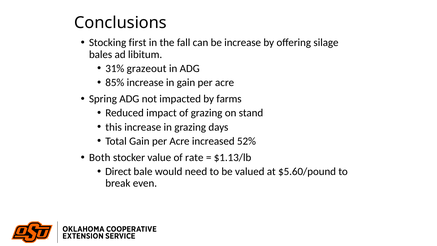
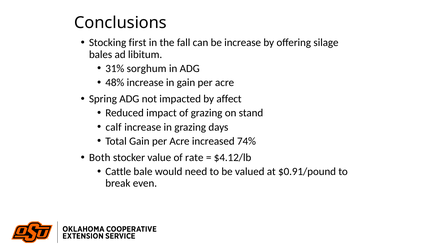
grazeout: grazeout -> sorghum
85%: 85% -> 48%
farms: farms -> affect
this: this -> calf
52%: 52% -> 74%
$1.13/lb: $1.13/lb -> $4.12/lb
Direct: Direct -> Cattle
$5.60/pound: $5.60/pound -> $0.91/pound
